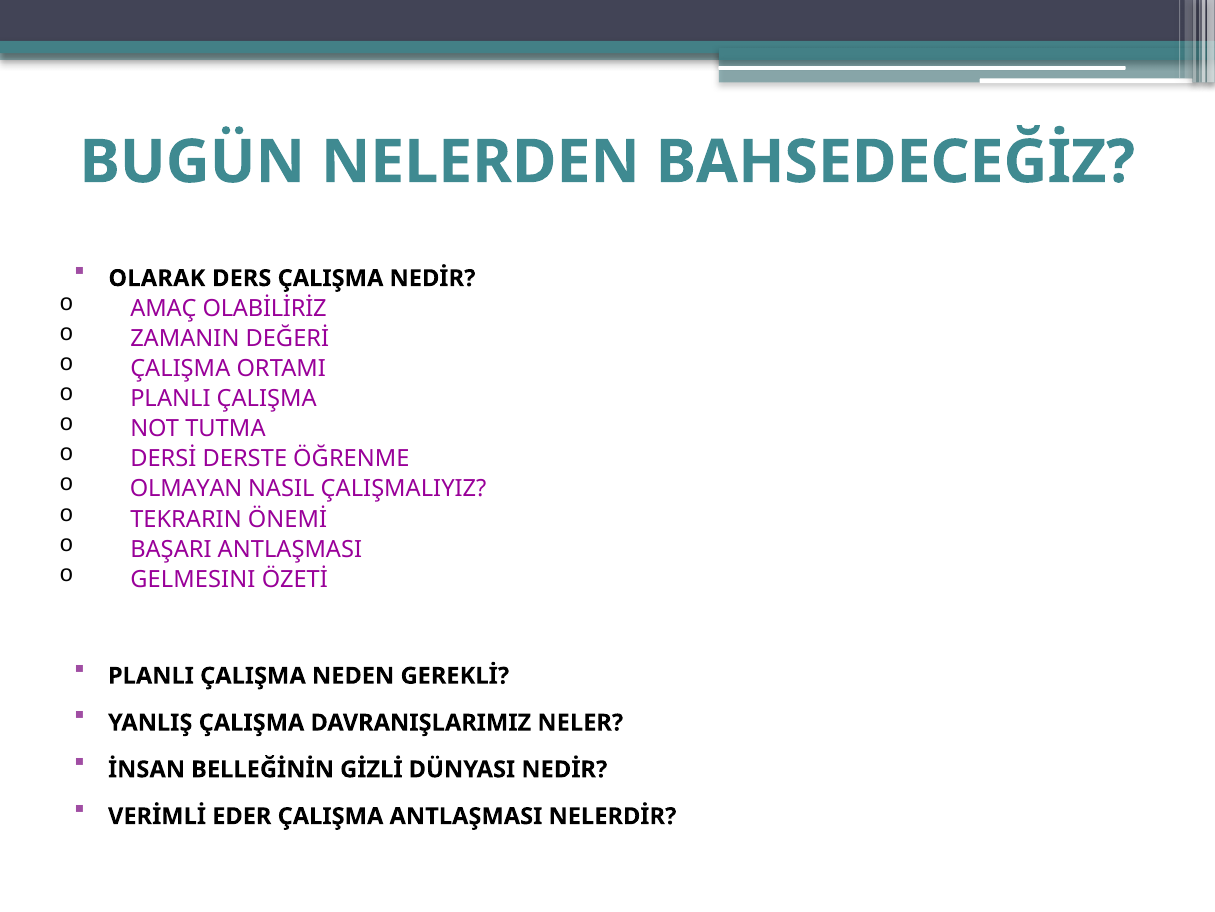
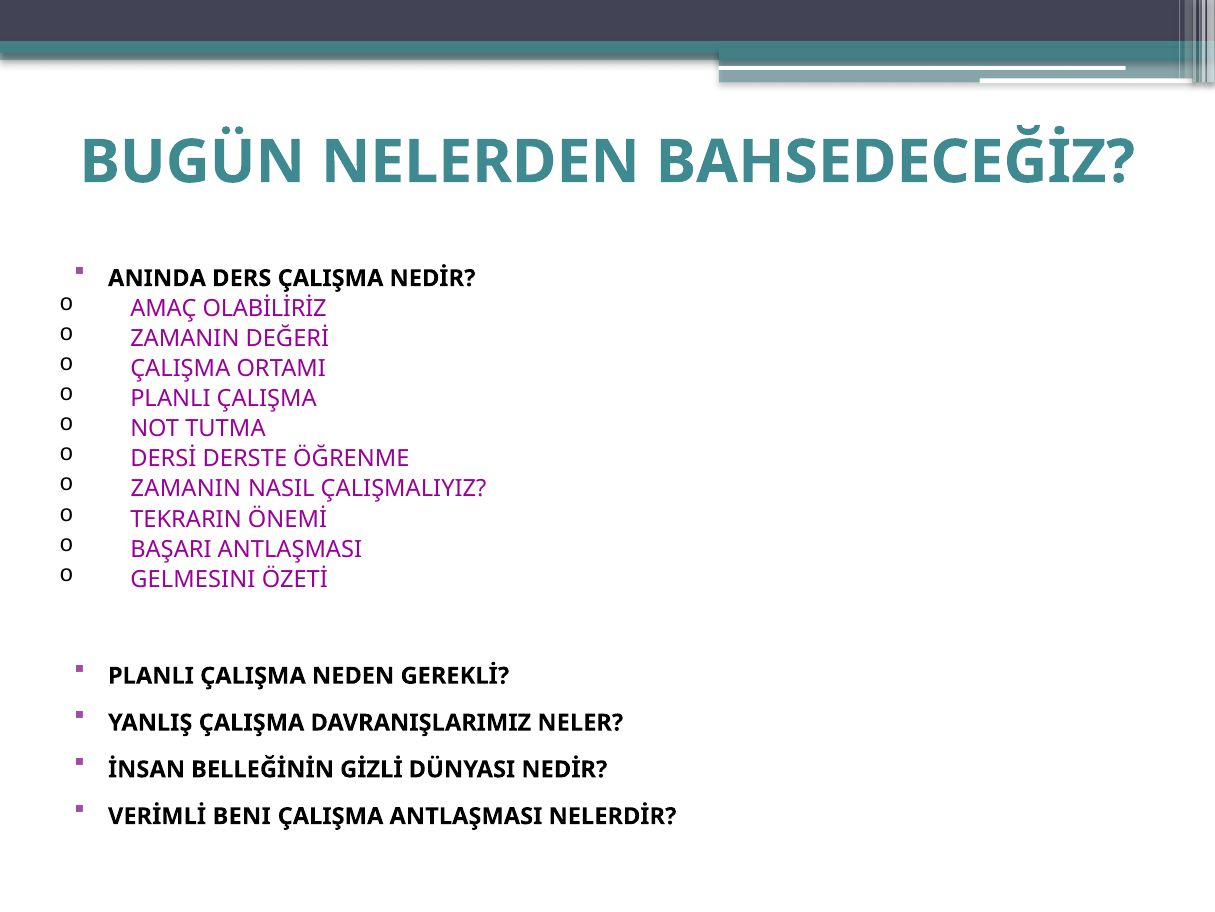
OLARAK: OLARAK -> ANINDA
OLMAYAN at (186, 489): OLMAYAN -> ZAMANIN
EDER: EDER -> BENI
